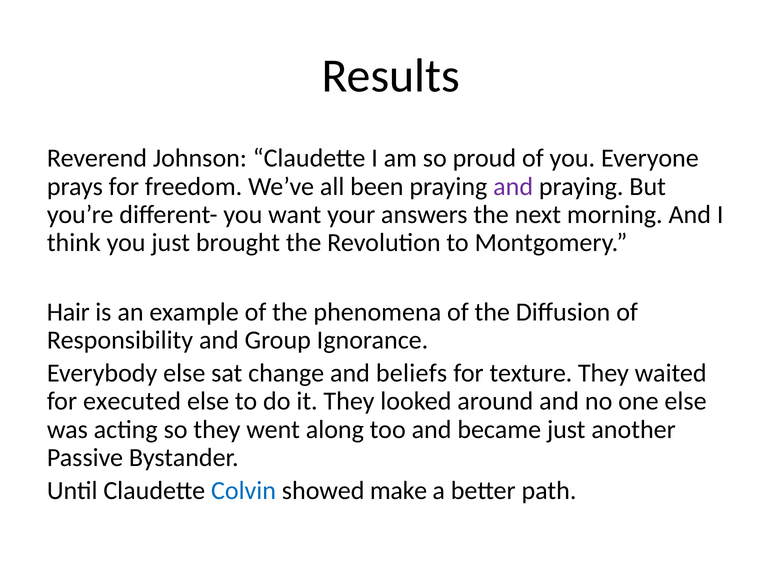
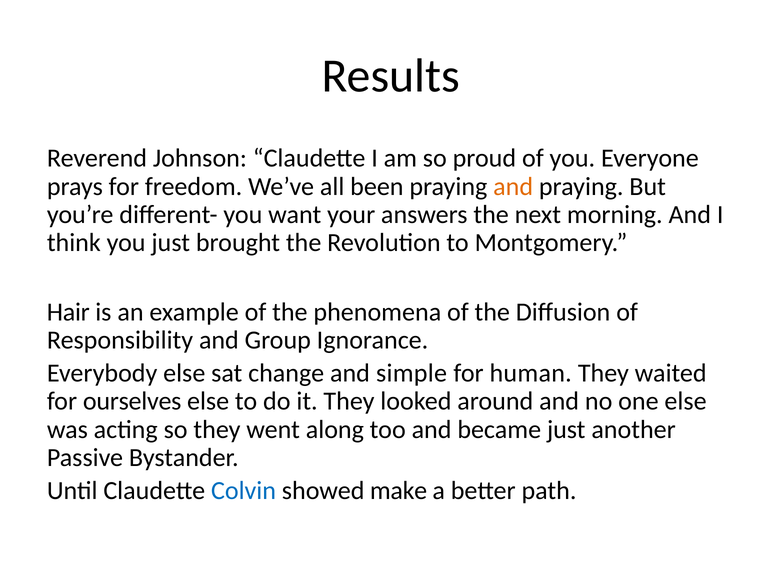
and at (513, 186) colour: purple -> orange
beliefs: beliefs -> simple
texture: texture -> human
executed: executed -> ourselves
